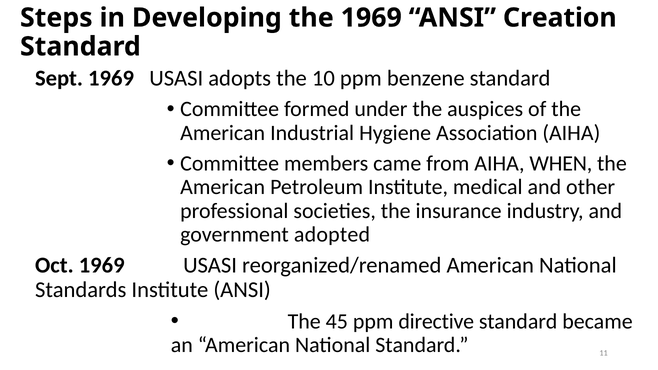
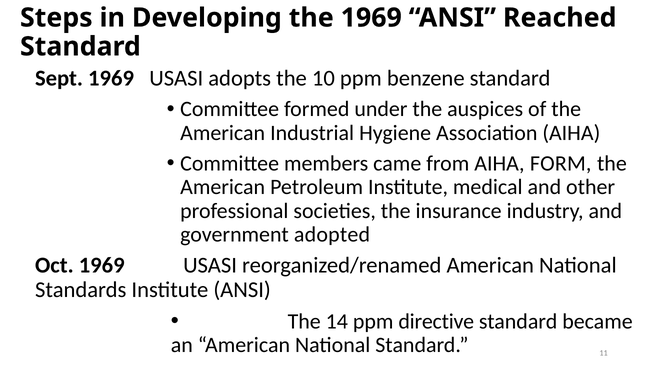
Creation: Creation -> Reached
WHEN: WHEN -> FORM
45: 45 -> 14
